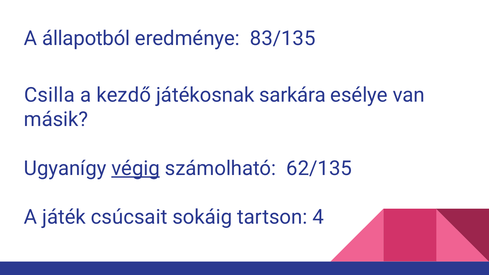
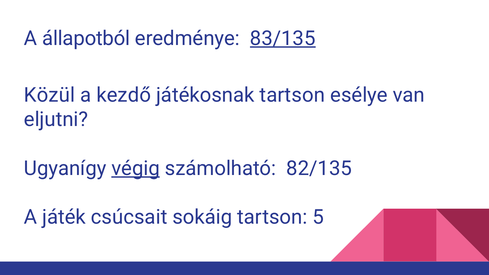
83/135 underline: none -> present
Csilla: Csilla -> Közül
játékosnak sarkára: sarkára -> tartson
másik: másik -> eljutni
62/135: 62/135 -> 82/135
4: 4 -> 5
